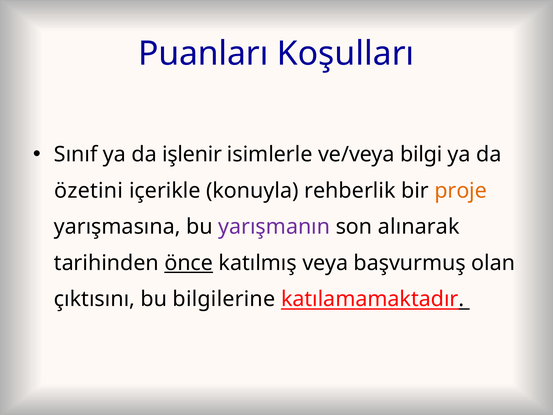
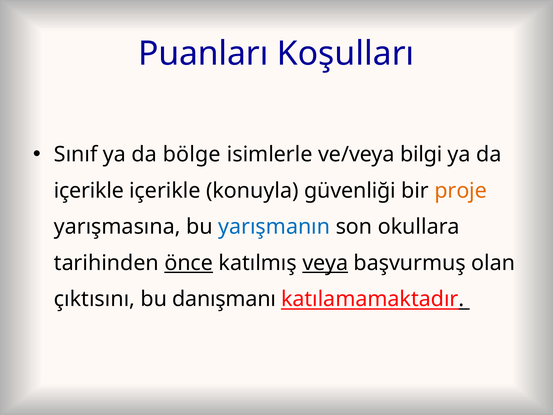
işlenir: işlenir -> bölge
özetini at (89, 191): özetini -> içerikle
rehberlik: rehberlik -> güvenliği
yarışmanın colour: purple -> blue
alınarak: alınarak -> okullara
veya underline: none -> present
bilgilerine: bilgilerine -> danışmanı
